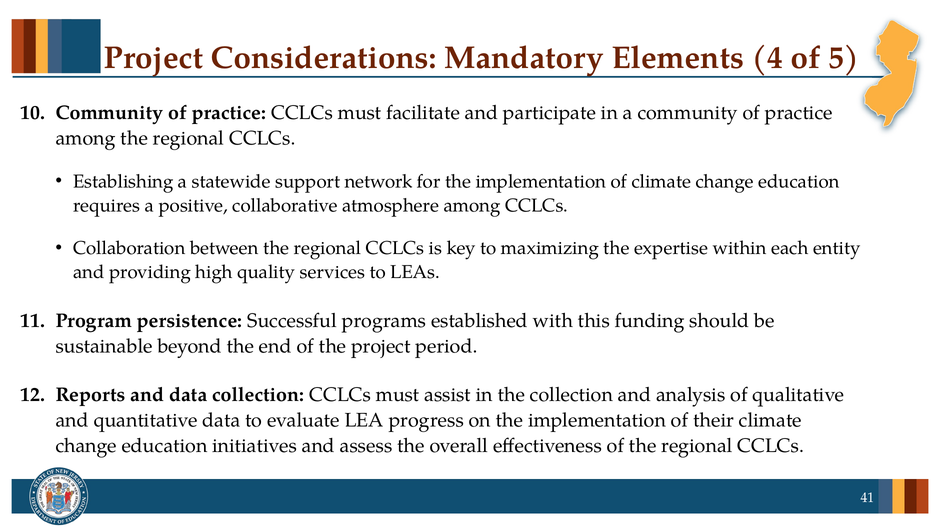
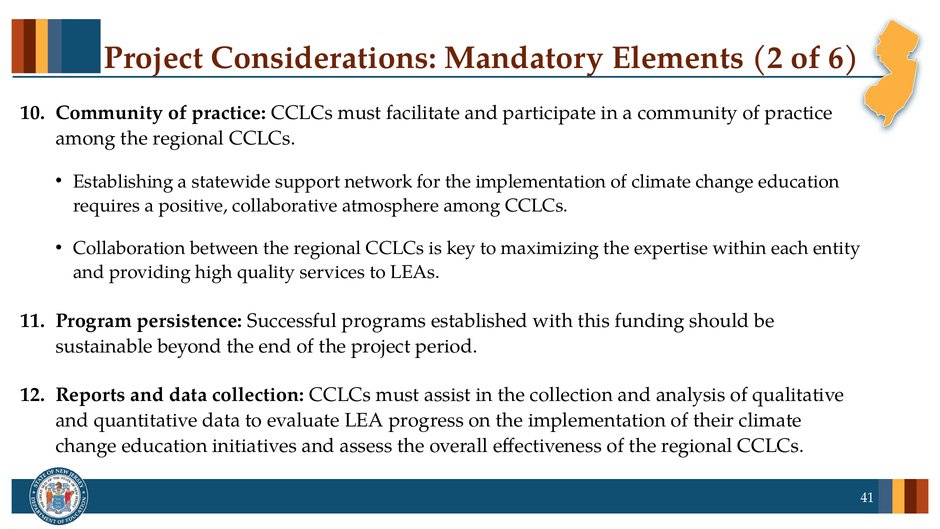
4: 4 -> 2
5: 5 -> 6
